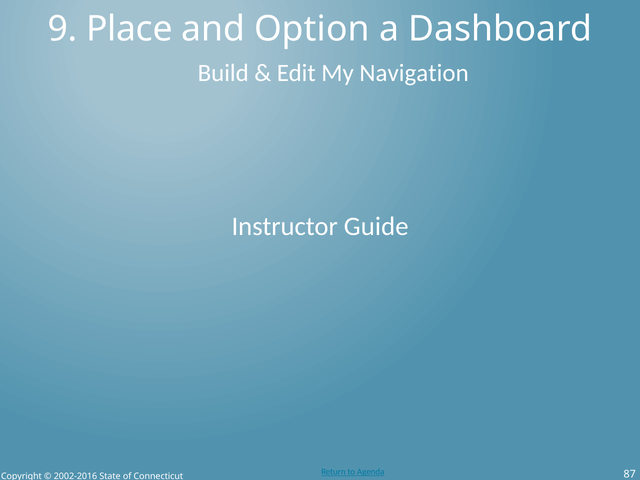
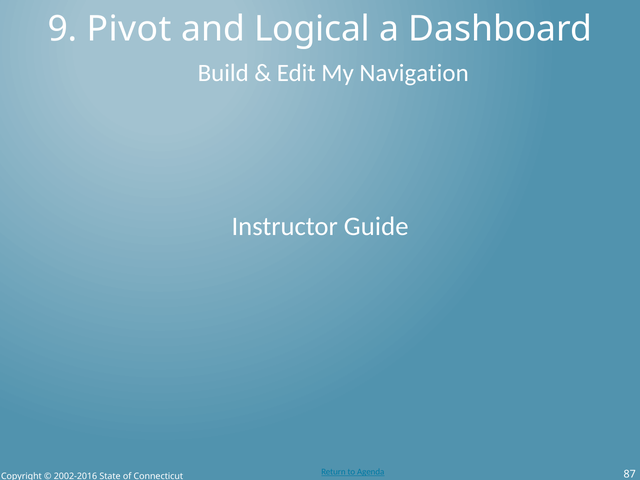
Place: Place -> Pivot
Option: Option -> Logical
